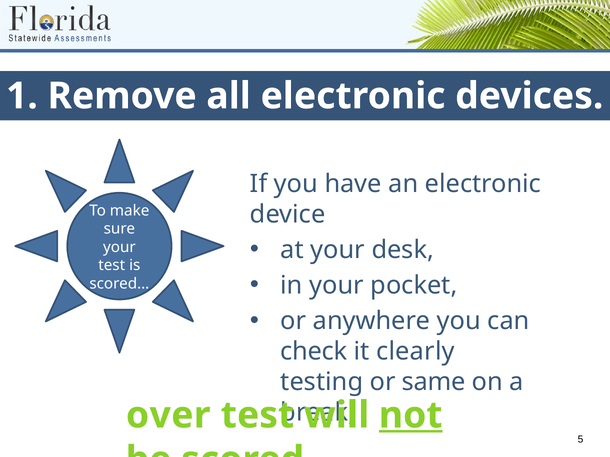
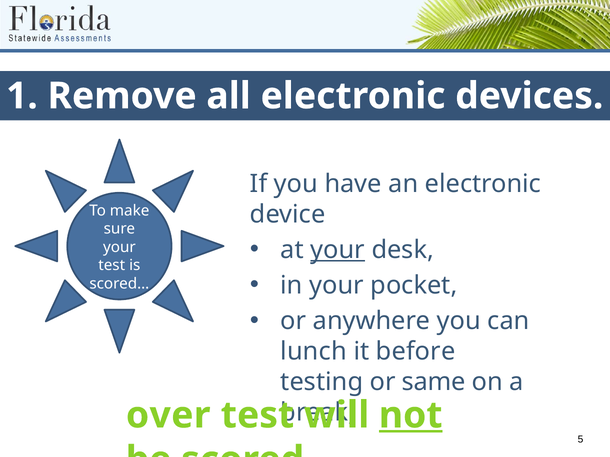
your at (338, 250) underline: none -> present
check: check -> lunch
clearly: clearly -> before
